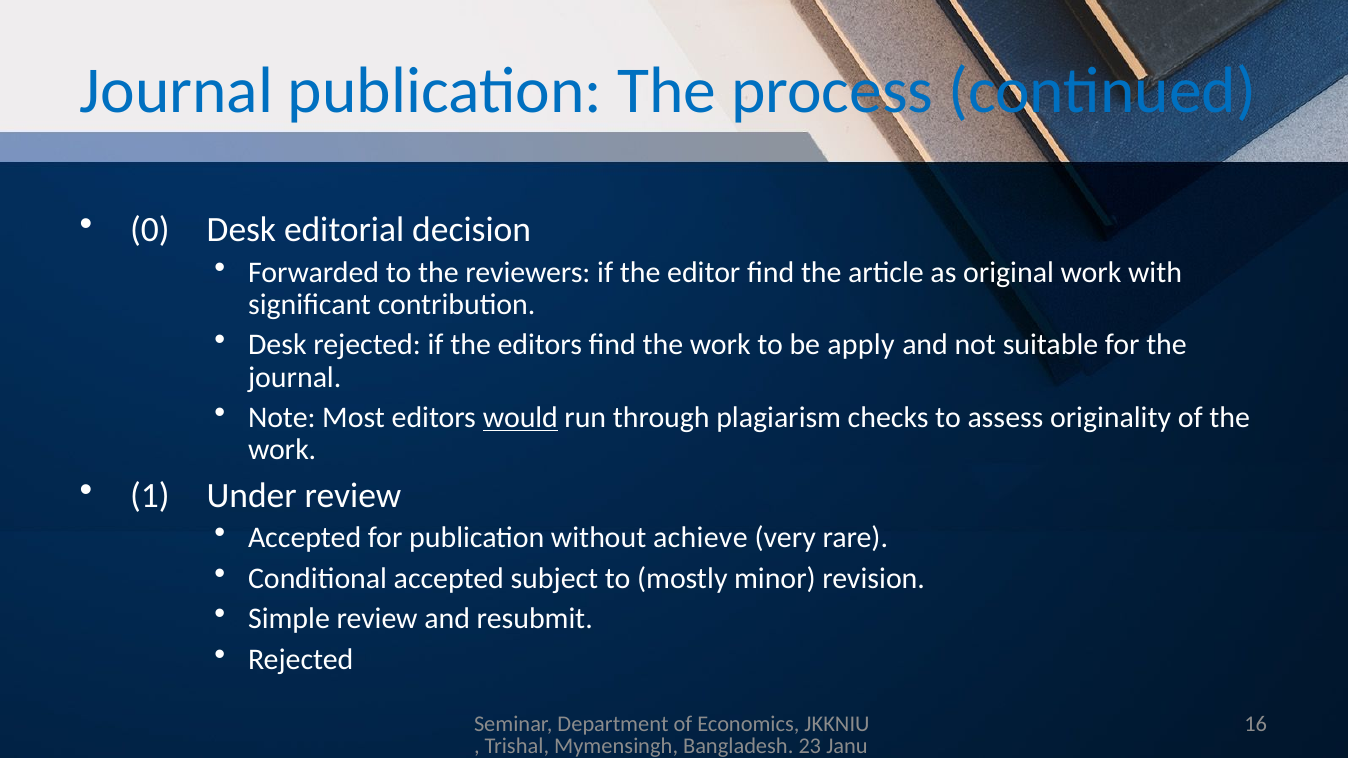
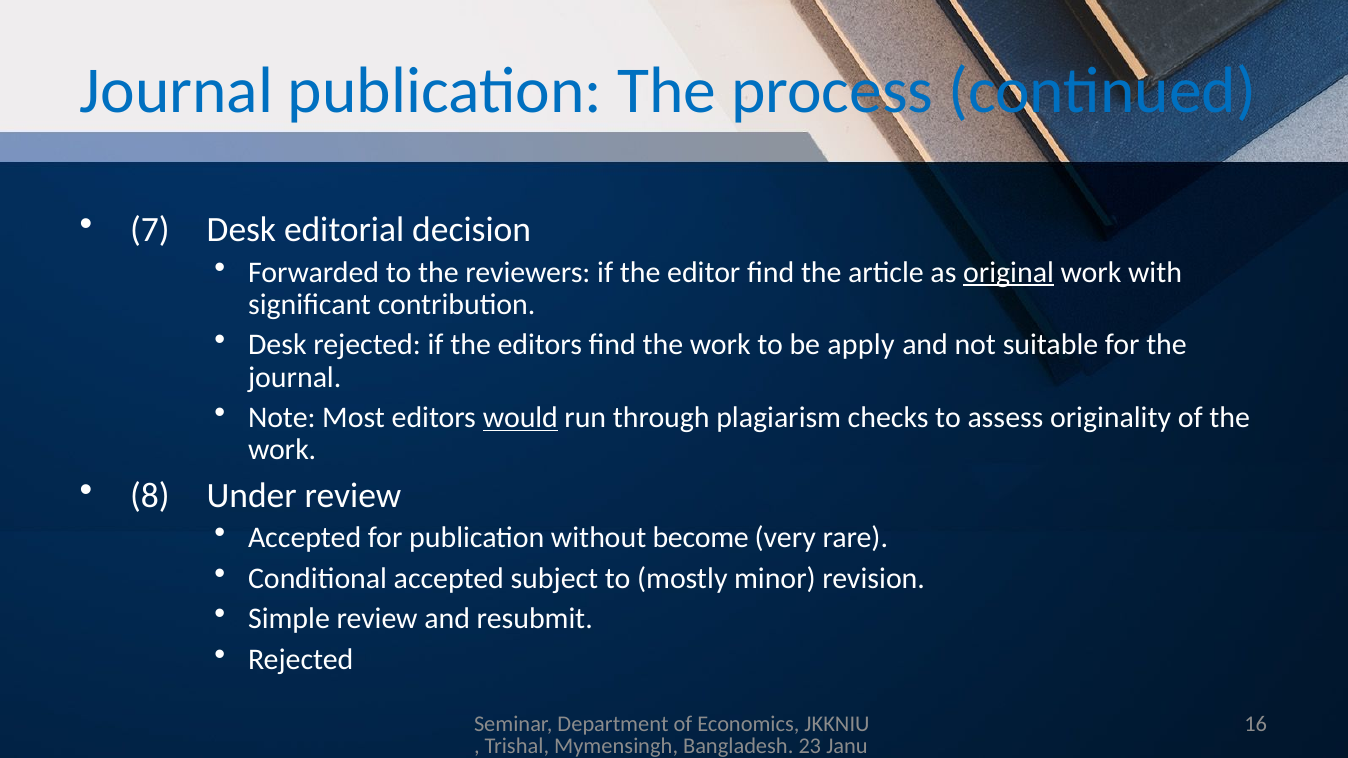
0: 0 -> 7
original underline: none -> present
1: 1 -> 8
achieve: achieve -> become
